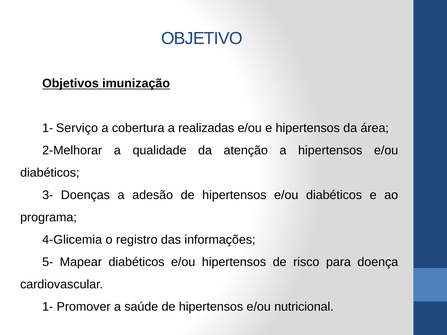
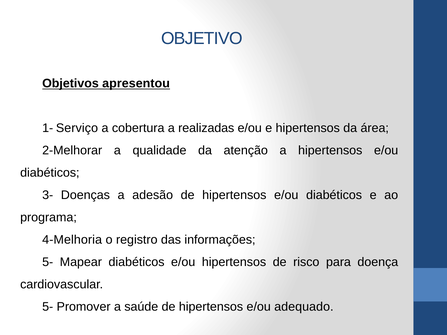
imunização: imunização -> apresentou
4-Glicemia: 4-Glicemia -> 4-Melhoria
1- at (48, 307): 1- -> 5-
nutricional: nutricional -> adequado
